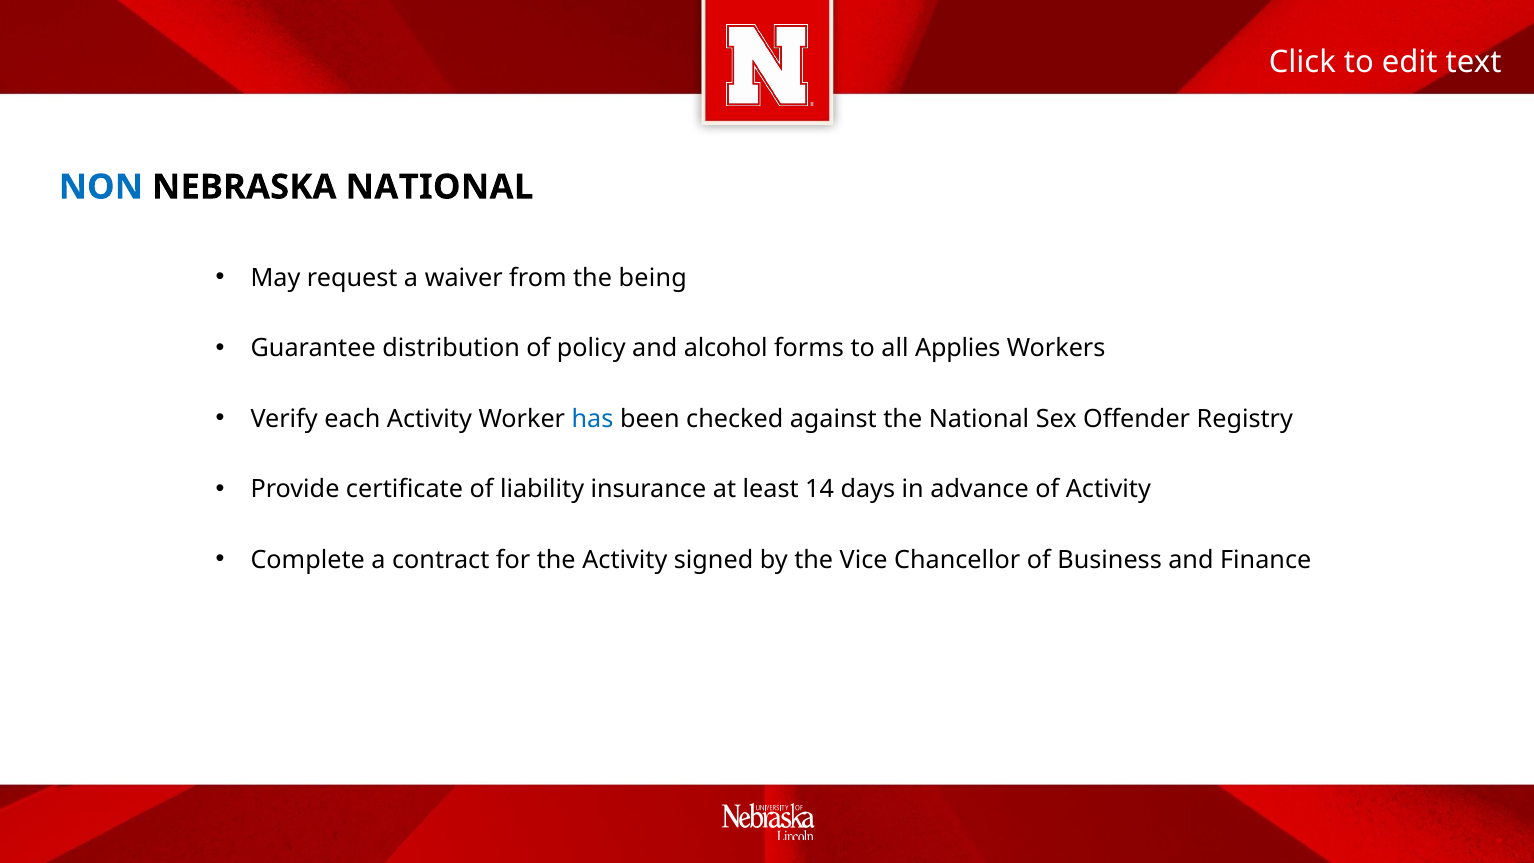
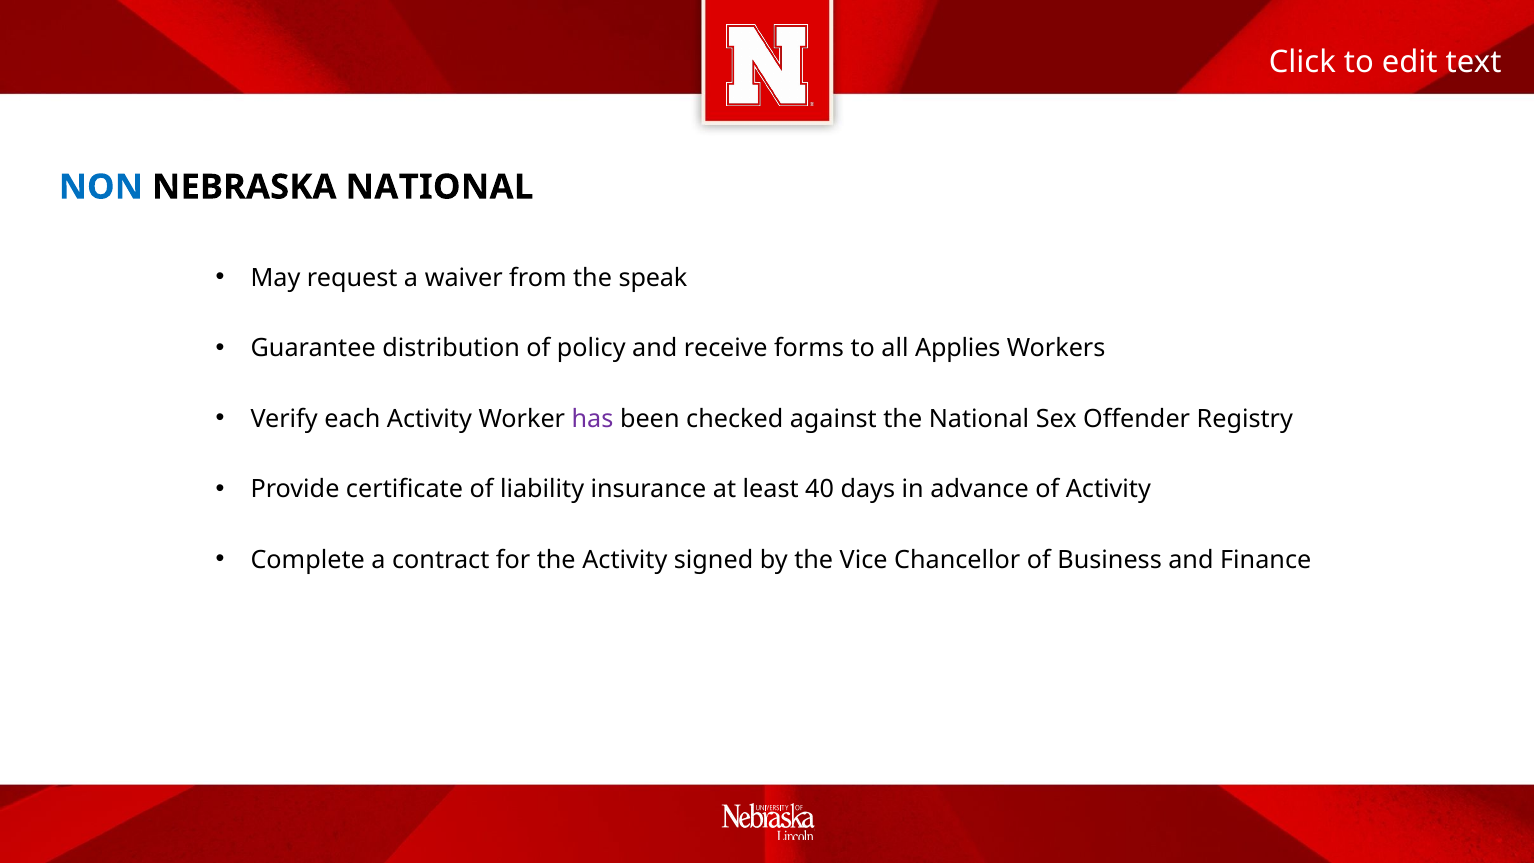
being: being -> speak
alcohol: alcohol -> receive
has colour: blue -> purple
14: 14 -> 40
